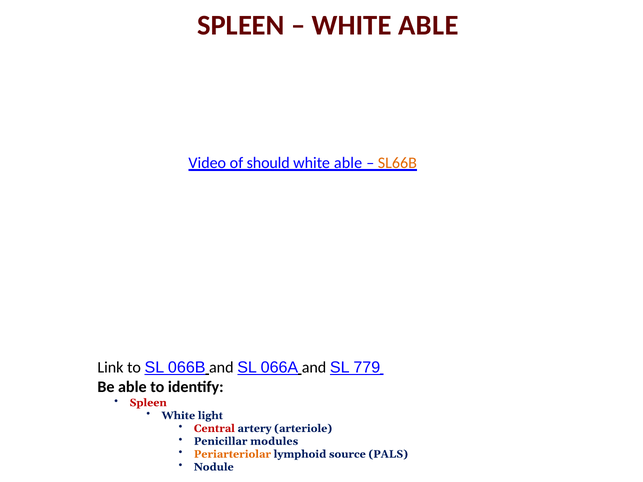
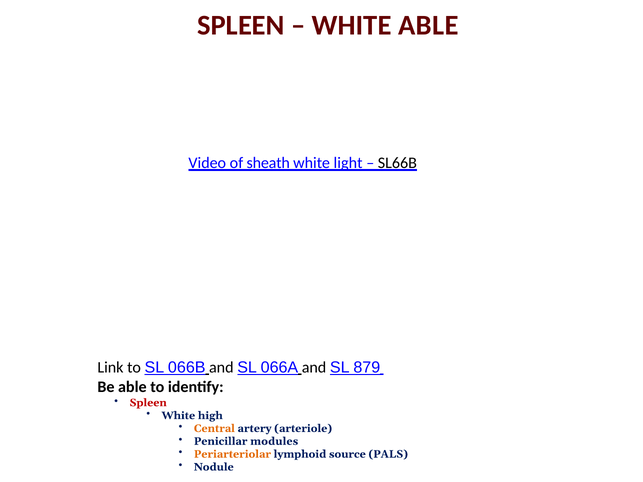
should: should -> sheath
able at (348, 163): able -> light
SL66B colour: orange -> black
779: 779 -> 879
light: light -> high
Central colour: red -> orange
